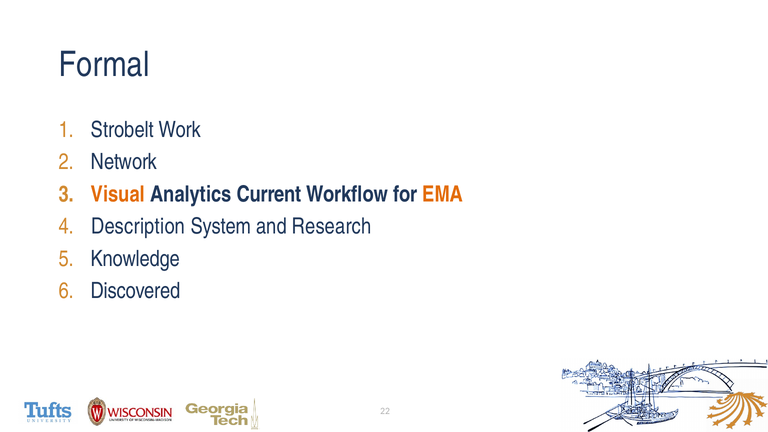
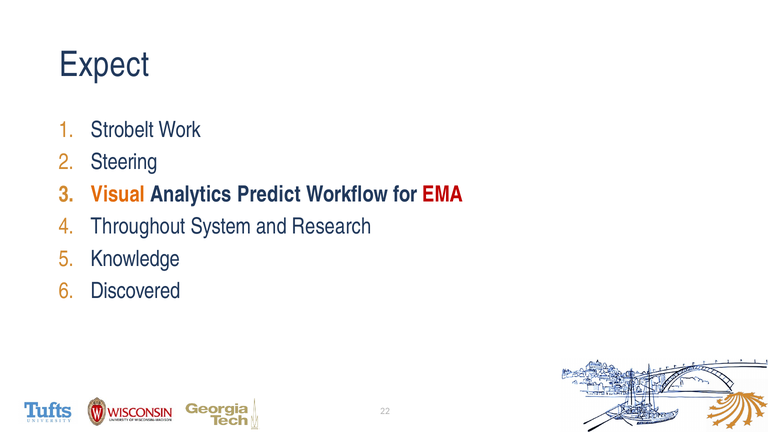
Formal: Formal -> Expect
Network: Network -> Steering
Current: Current -> Predict
EMA colour: orange -> red
Description: Description -> Throughout
